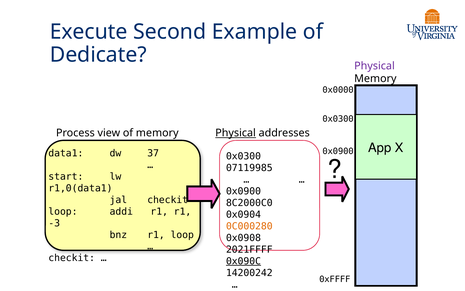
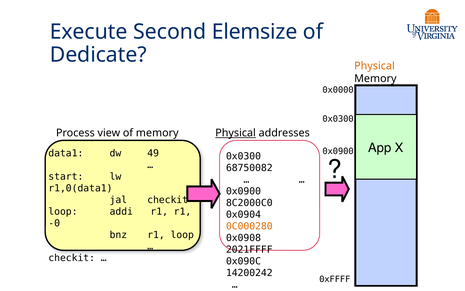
Example: Example -> Elemsize
Physical at (375, 66) colour: purple -> orange
37: 37 -> 49
07119985: 07119985 -> 68750082
-3: -3 -> -0
0x090C underline: present -> none
